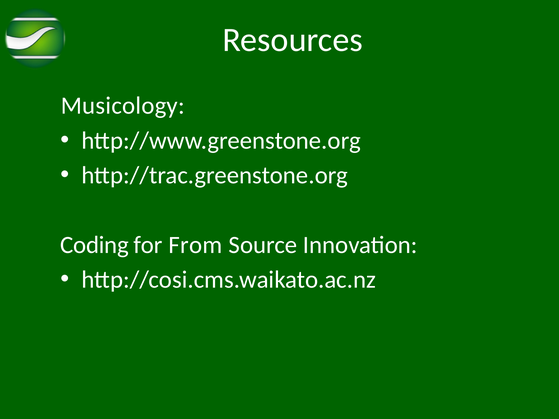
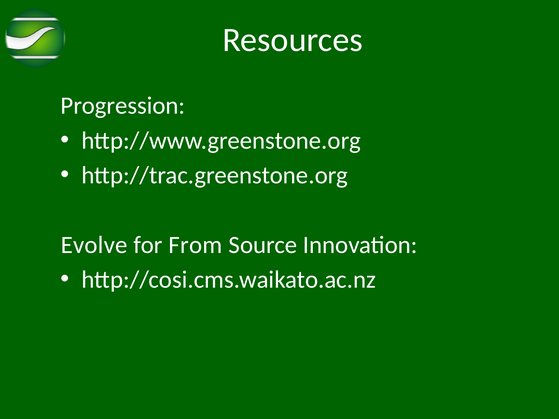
Musicology: Musicology -> Progression
Coding: Coding -> Evolve
